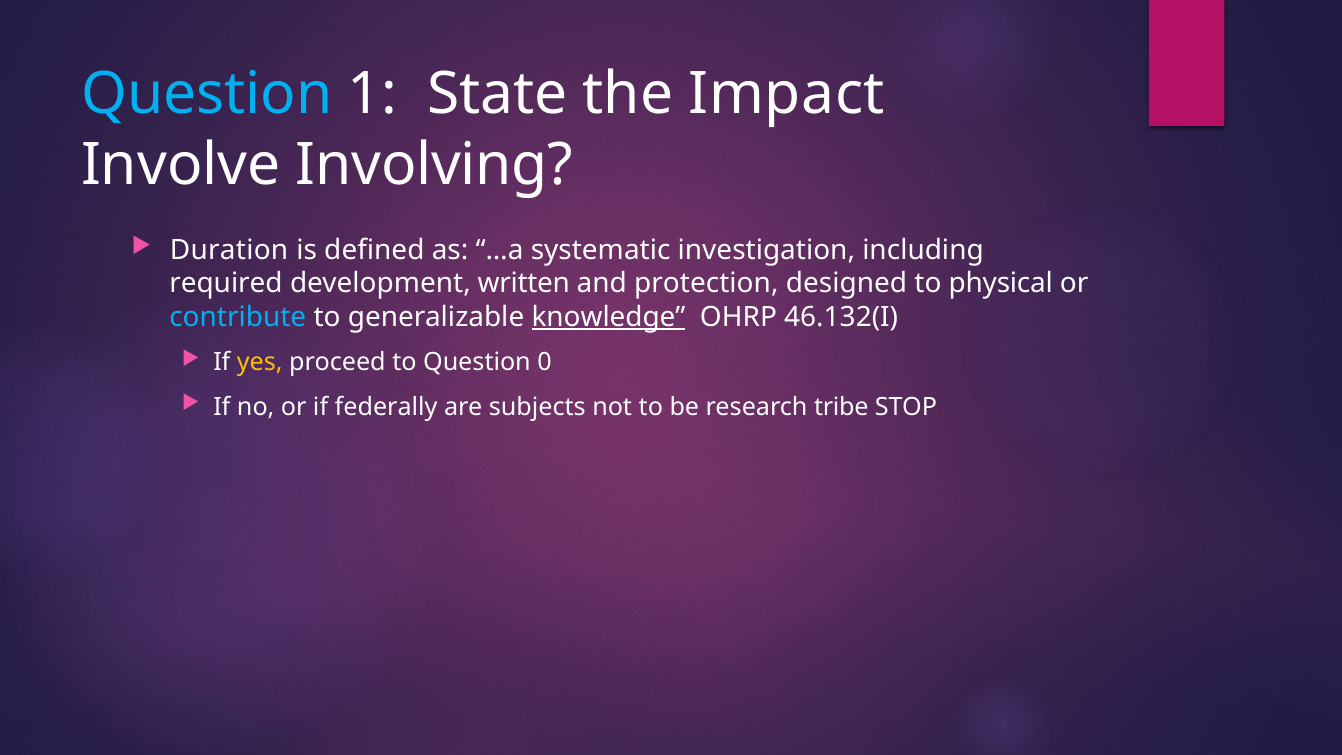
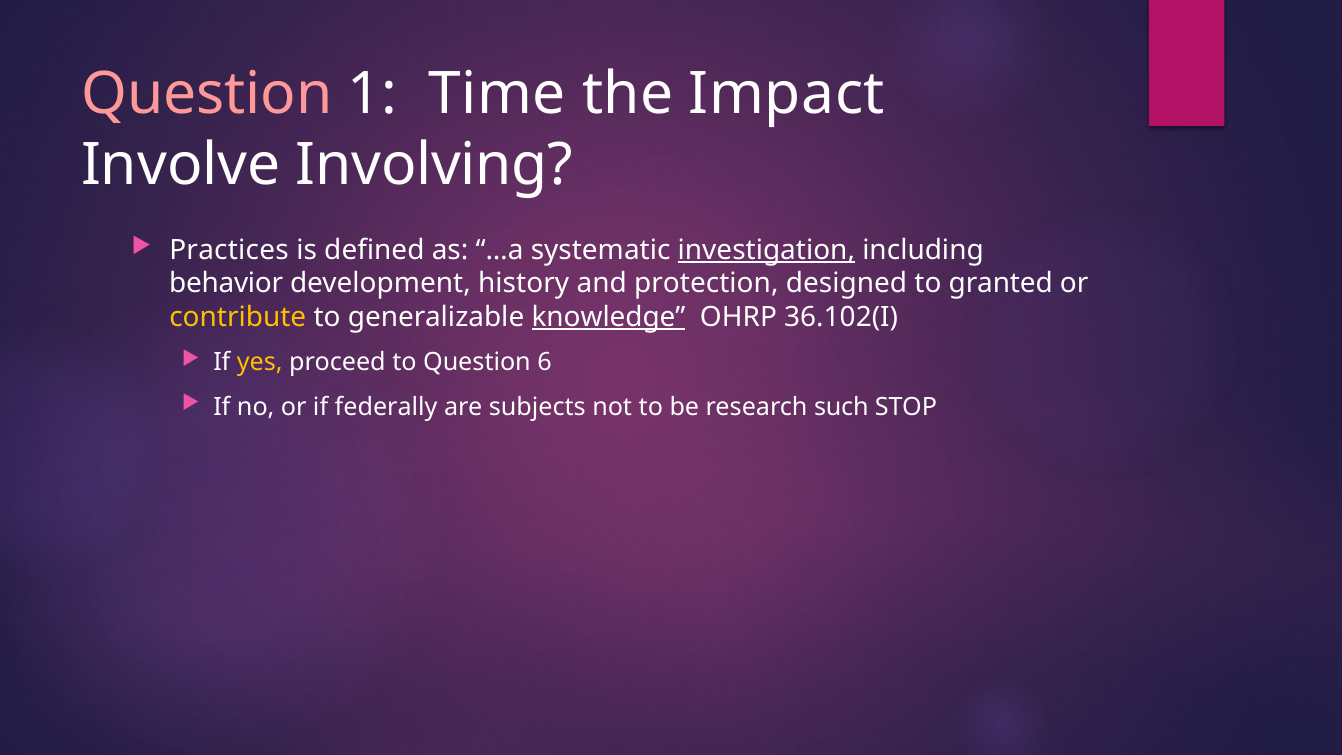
Question at (207, 94) colour: light blue -> pink
State: State -> Time
Duration: Duration -> Practices
investigation underline: none -> present
required: required -> behavior
written: written -> history
physical: physical -> granted
contribute colour: light blue -> yellow
46.132(I: 46.132(I -> 36.102(I
0: 0 -> 6
tribe: tribe -> such
